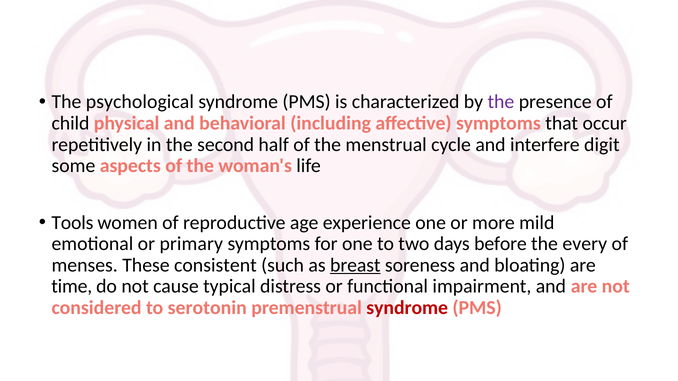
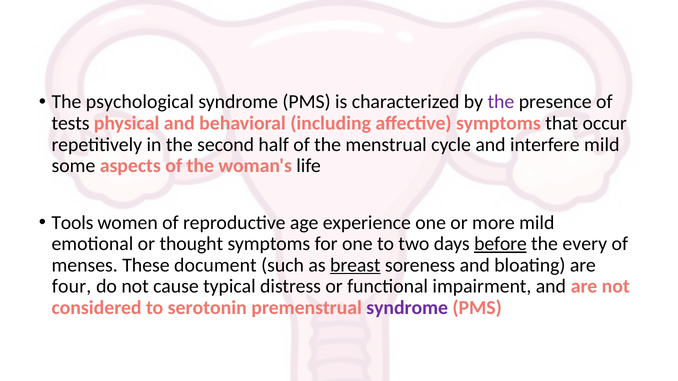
child: child -> tests
interfere digit: digit -> mild
primary: primary -> thought
before underline: none -> present
consistent: consistent -> document
time: time -> four
syndrome at (407, 308) colour: red -> purple
